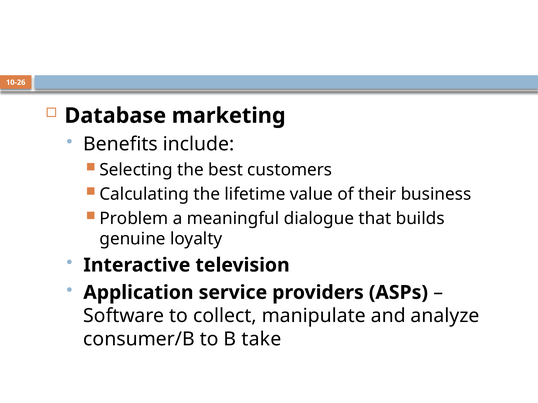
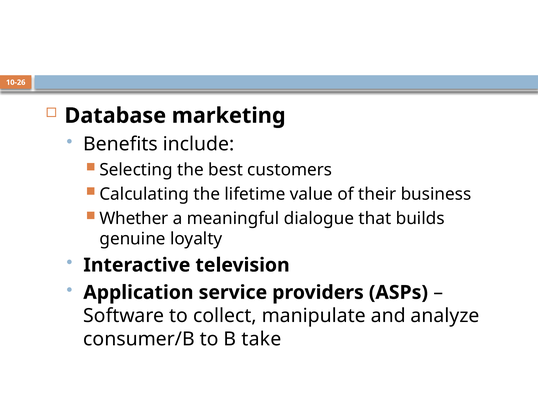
Problem: Problem -> Whether
